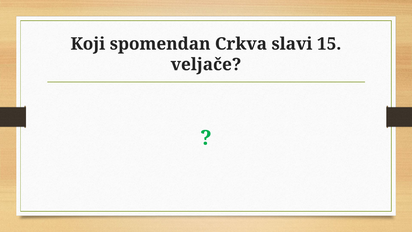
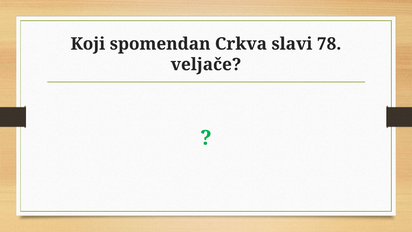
15: 15 -> 78
